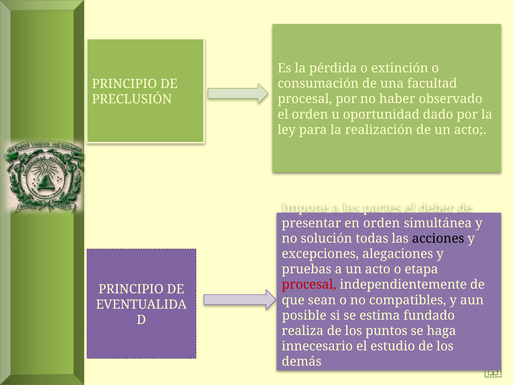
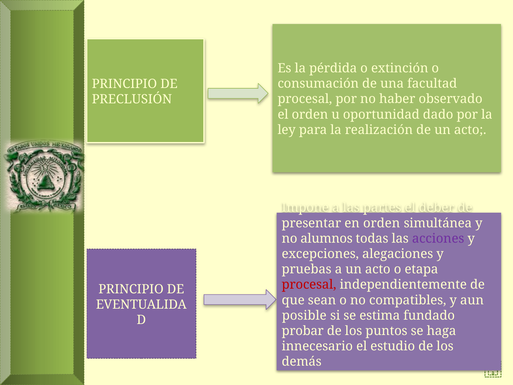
solución: solución -> alumnos
acciones colour: black -> purple
realiza: realiza -> probar
